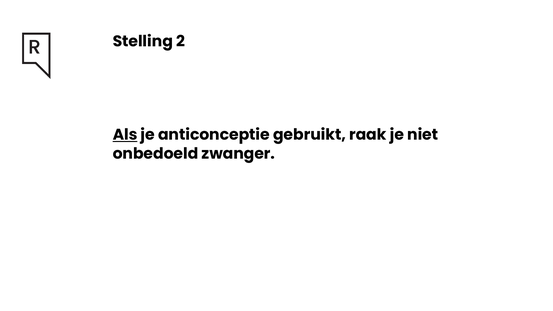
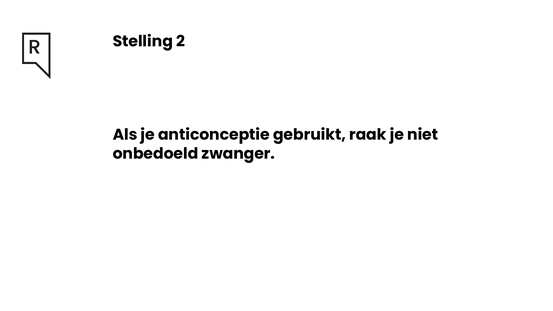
Als underline: present -> none
